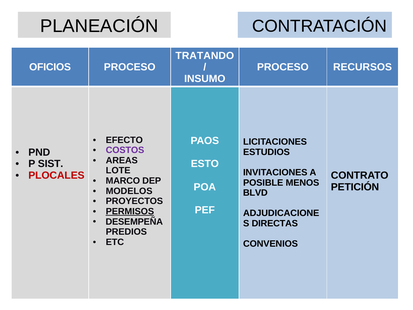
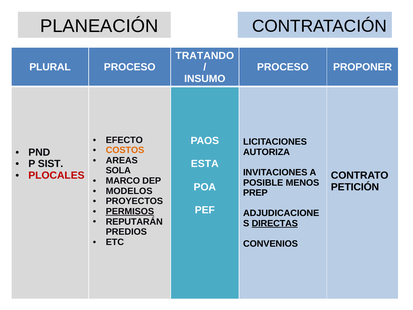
OFICIOS: OFICIOS -> PLURAL
RECURSOS: RECURSOS -> PROPONER
COSTOS colour: purple -> orange
ESTUDIOS: ESTUDIOS -> AUTORIZA
ESTO: ESTO -> ESTA
LOTE: LOTE -> SOLA
BLVD: BLVD -> PREP
DESEMPEÑA: DESEMPEÑA -> REPUTARÁN
DIRECTAS underline: none -> present
